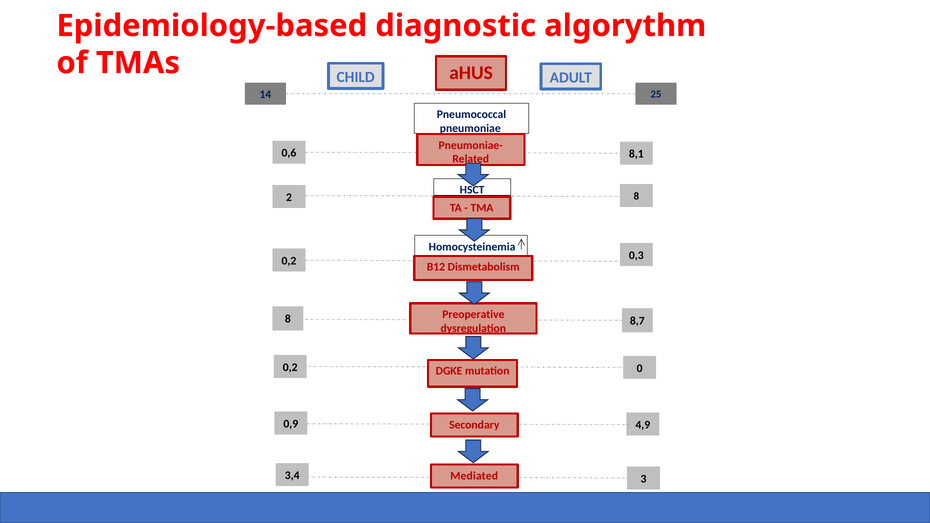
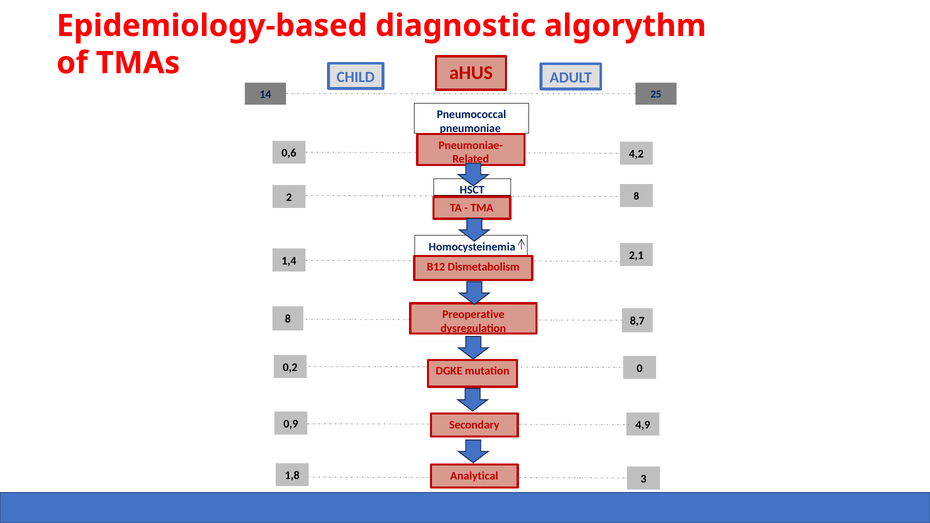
8,1: 8,1 -> 4,2
0,3: 0,3 -> 2,1
0,2 at (289, 261): 0,2 -> 1,4
3,4: 3,4 -> 1,8
Mediated: Mediated -> Analytical
